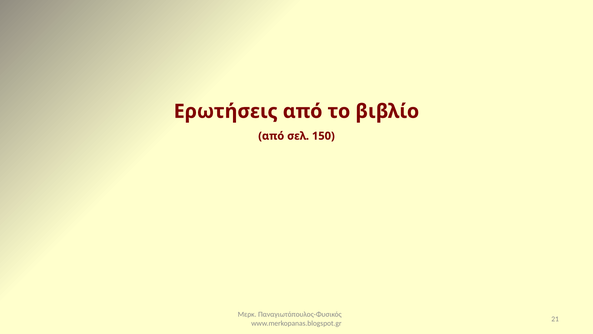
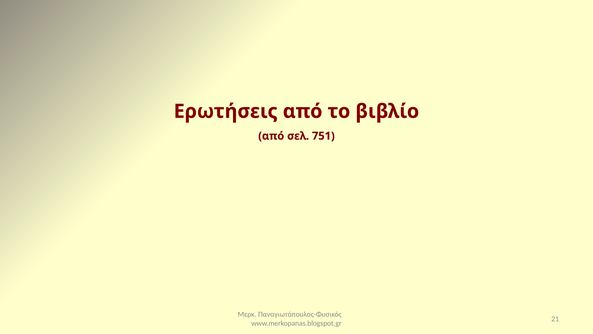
150: 150 -> 751
